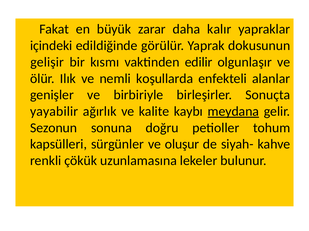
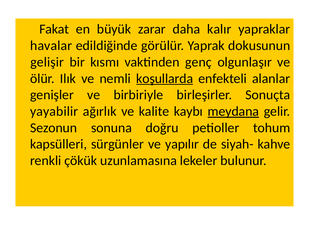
içindeki: içindeki -> havalar
edilir: edilir -> genç
koşullarda underline: none -> present
oluşur: oluşur -> yapılır
